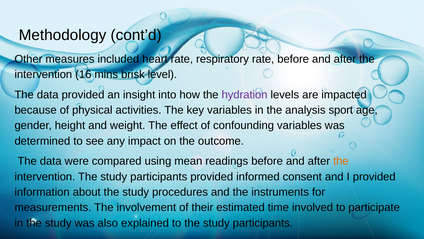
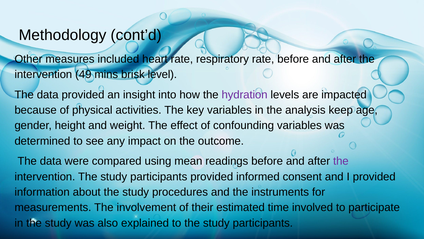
16: 16 -> 49
sport: sport -> keep
the at (341, 161) colour: orange -> purple
